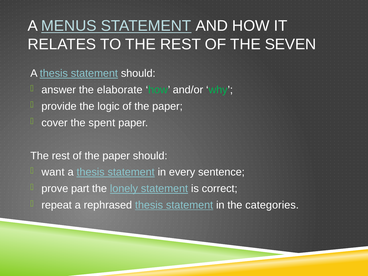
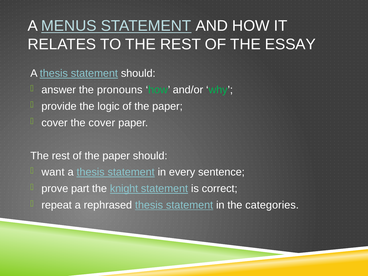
SEVEN: SEVEN -> ESSAY
elaborate: elaborate -> pronouns
the spent: spent -> cover
lonely: lonely -> knight
